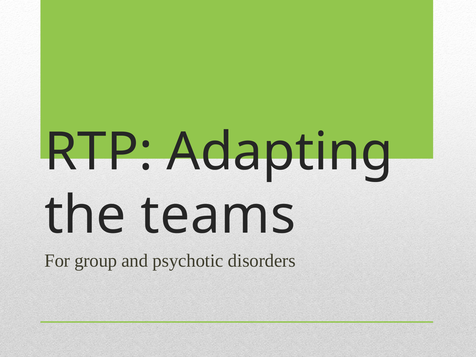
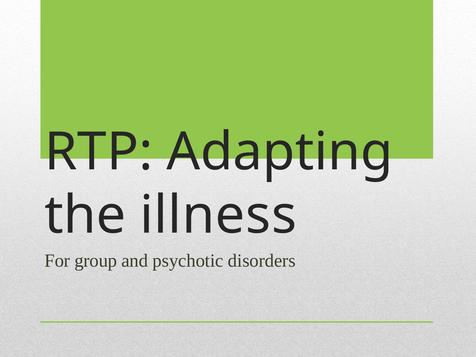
teams: teams -> illness
